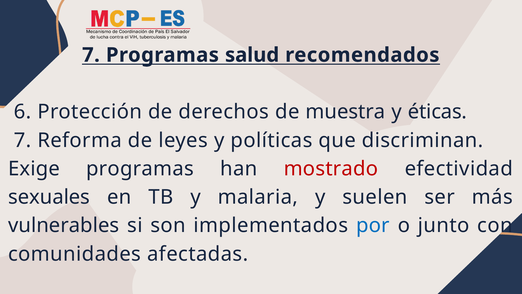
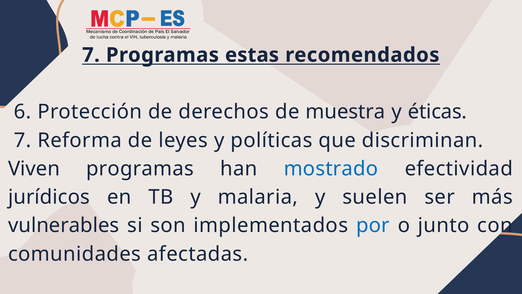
salud: salud -> estas
Exige: Exige -> Viven
mostrado colour: red -> blue
sexuales: sexuales -> jurídicos
